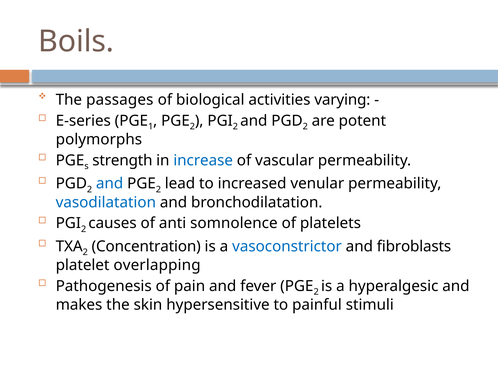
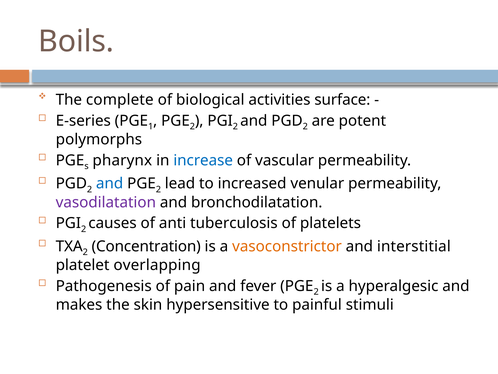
passages: passages -> complete
varying: varying -> surface
strength: strength -> pharynx
vasodilatation colour: blue -> purple
somnolence: somnolence -> tuberculosis
vasoconstrictor colour: blue -> orange
fibroblasts: fibroblasts -> interstitial
